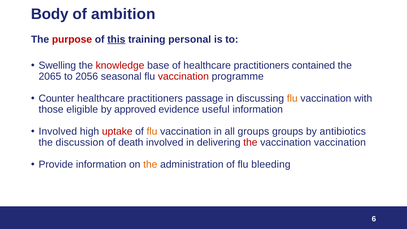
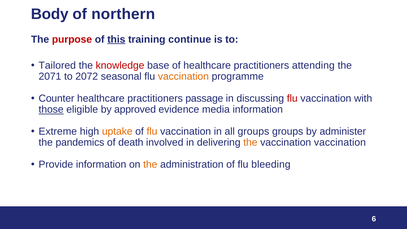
ambition: ambition -> northern
personal: personal -> continue
Swelling: Swelling -> Tailored
contained: contained -> attending
2065: 2065 -> 2071
2056: 2056 -> 2072
vaccination at (183, 77) colour: red -> orange
flu at (292, 99) colour: orange -> red
those underline: none -> present
useful: useful -> media
Involved at (58, 131): Involved -> Extreme
uptake colour: red -> orange
antibiotics: antibiotics -> administer
discussion: discussion -> pandemics
the at (250, 142) colour: red -> orange
